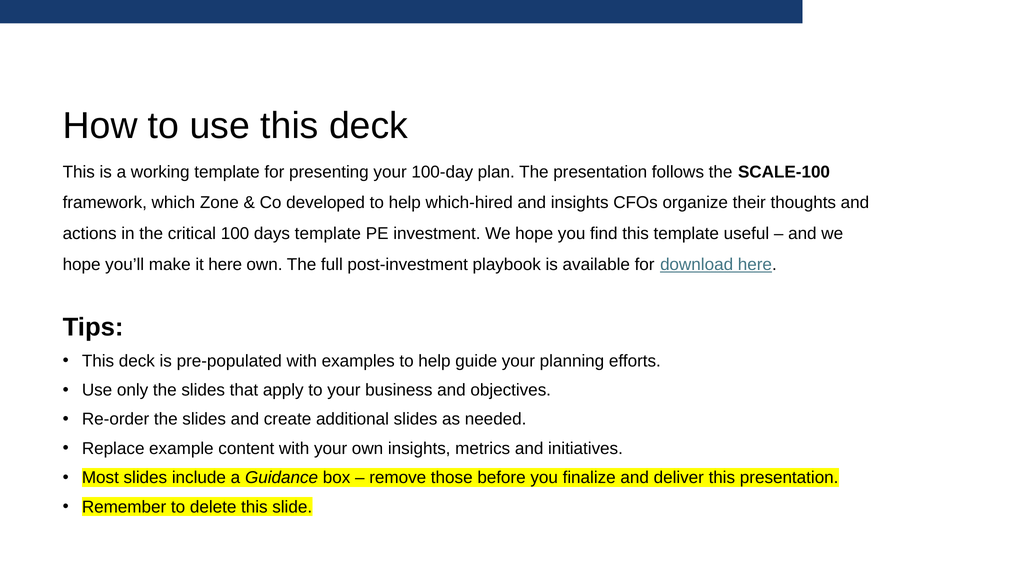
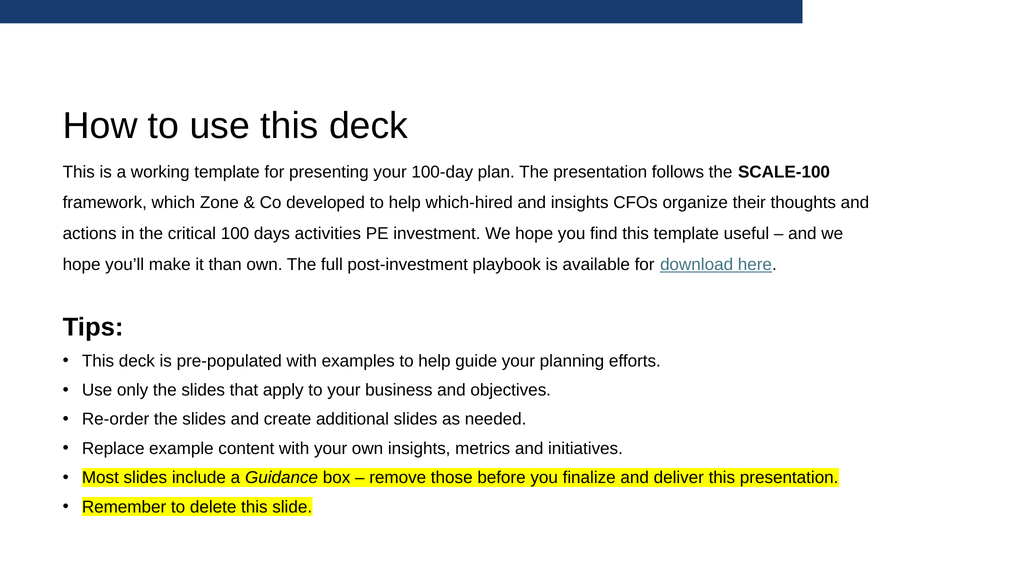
days template: template -> activities
it here: here -> than
